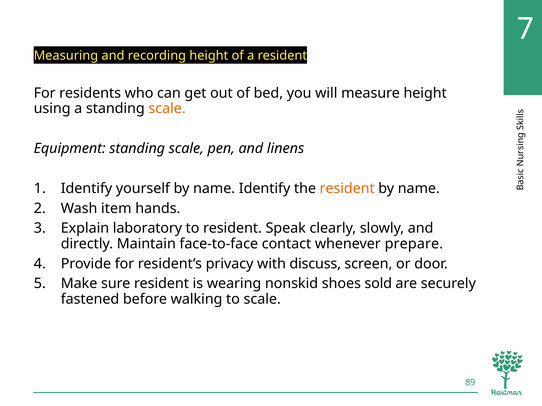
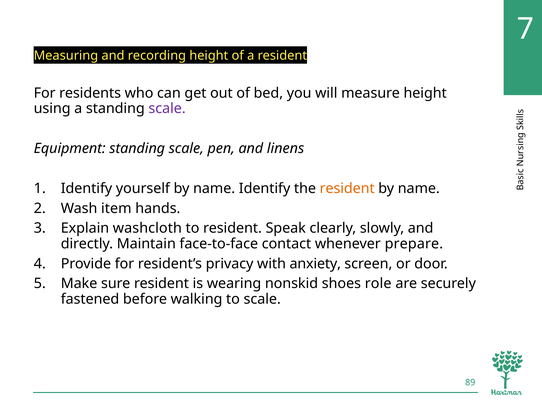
scale at (167, 109) colour: orange -> purple
laboratory: laboratory -> washcloth
discuss: discuss -> anxiety
sold: sold -> role
